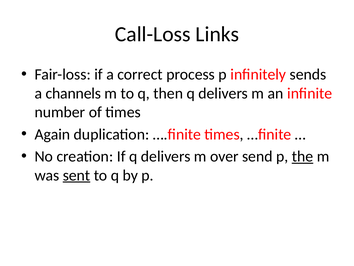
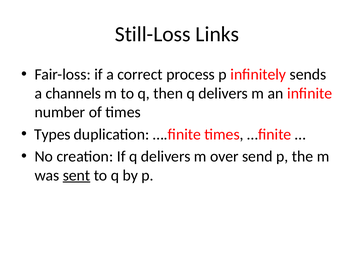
Call-Loss: Call-Loss -> Still-Loss
Again: Again -> Types
the underline: present -> none
